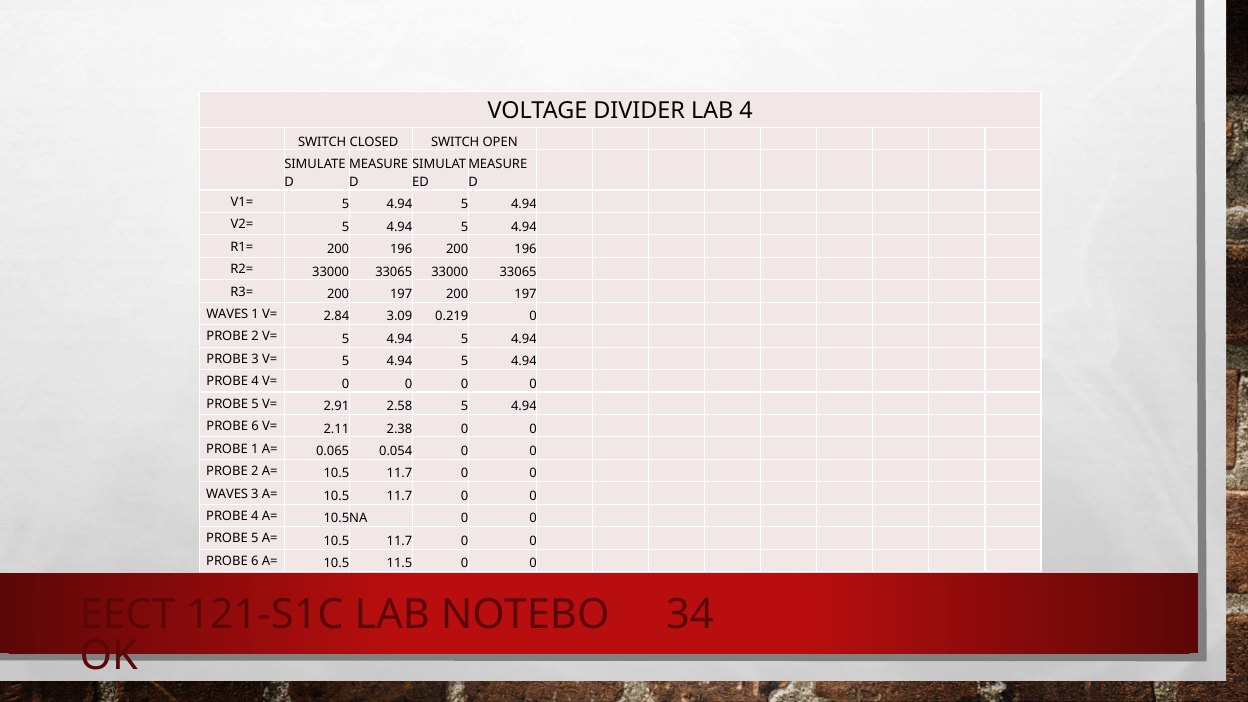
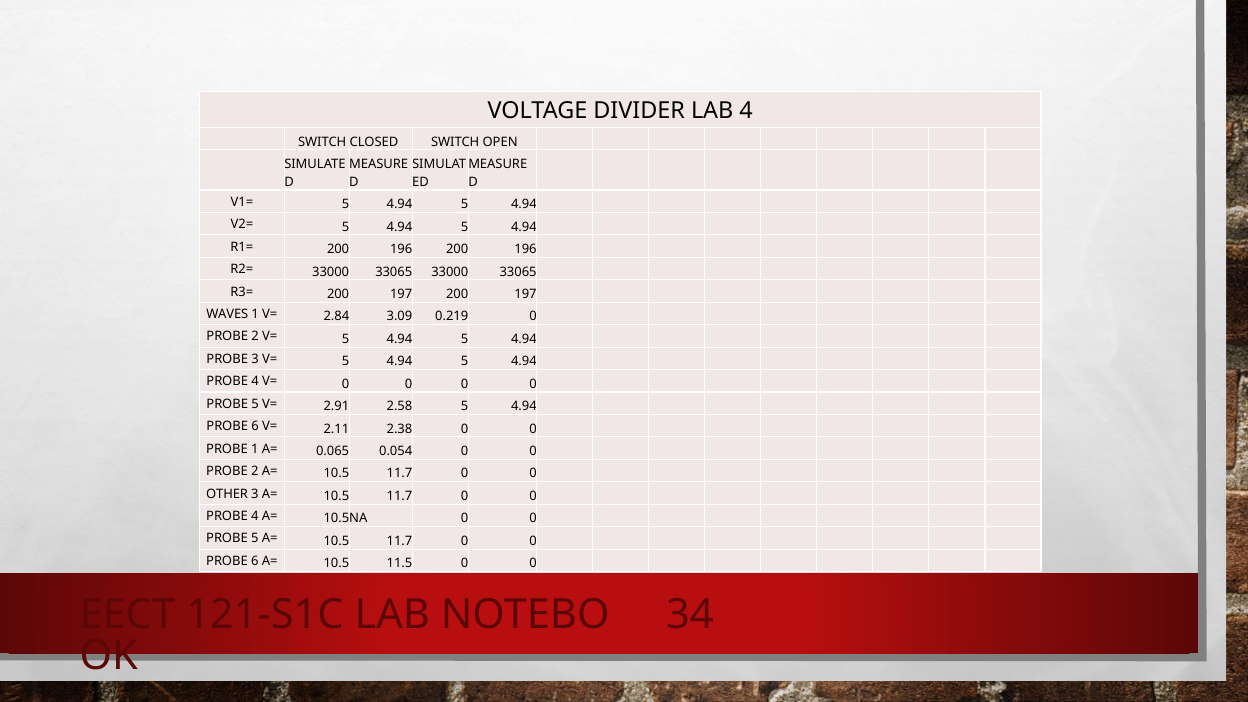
WAVES at (227, 494): WAVES -> OTHER
